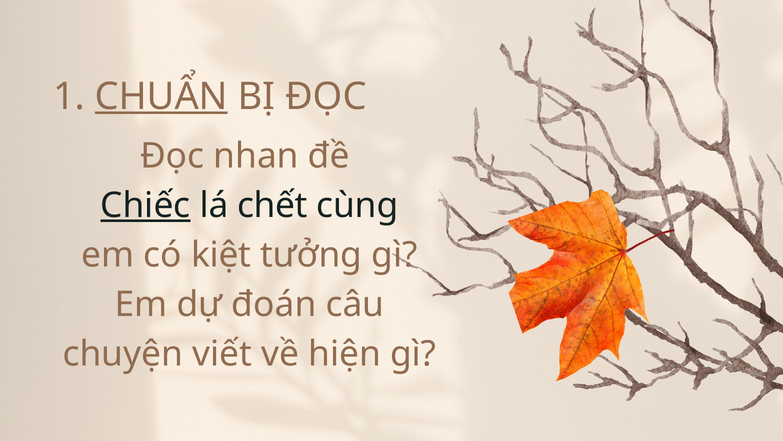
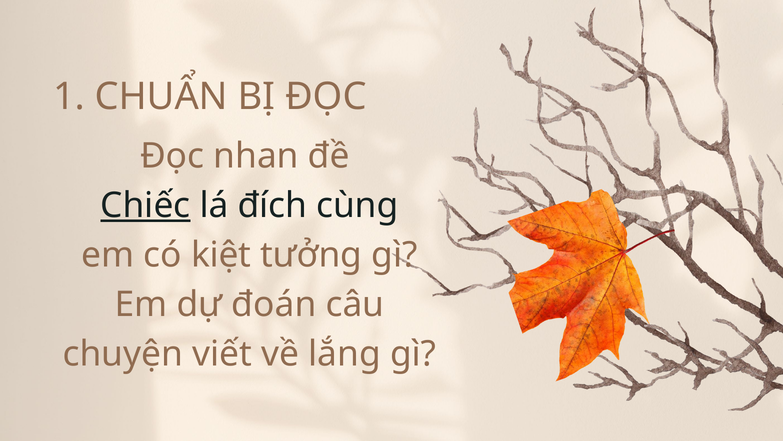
CHUẨN underline: present -> none
chết: chết -> đích
hiện: hiện -> lắng
